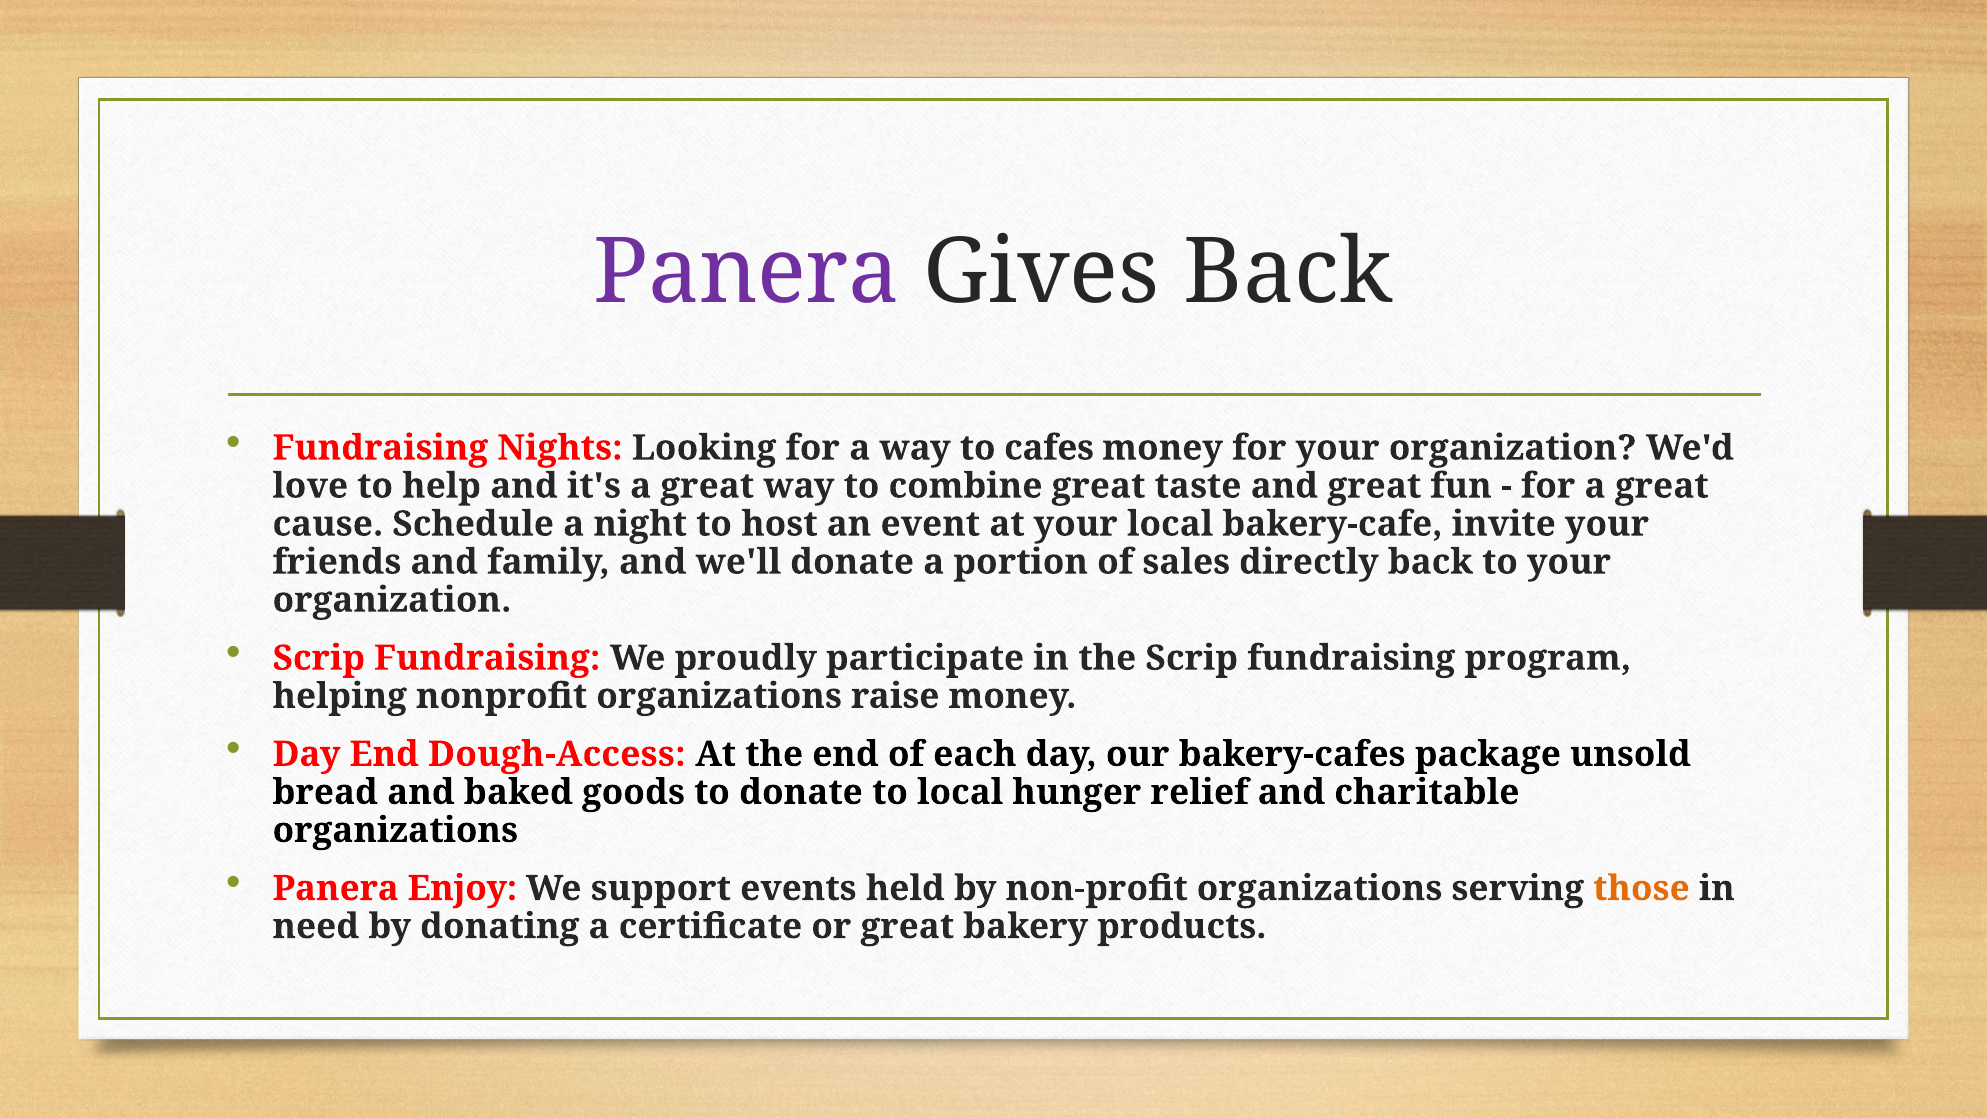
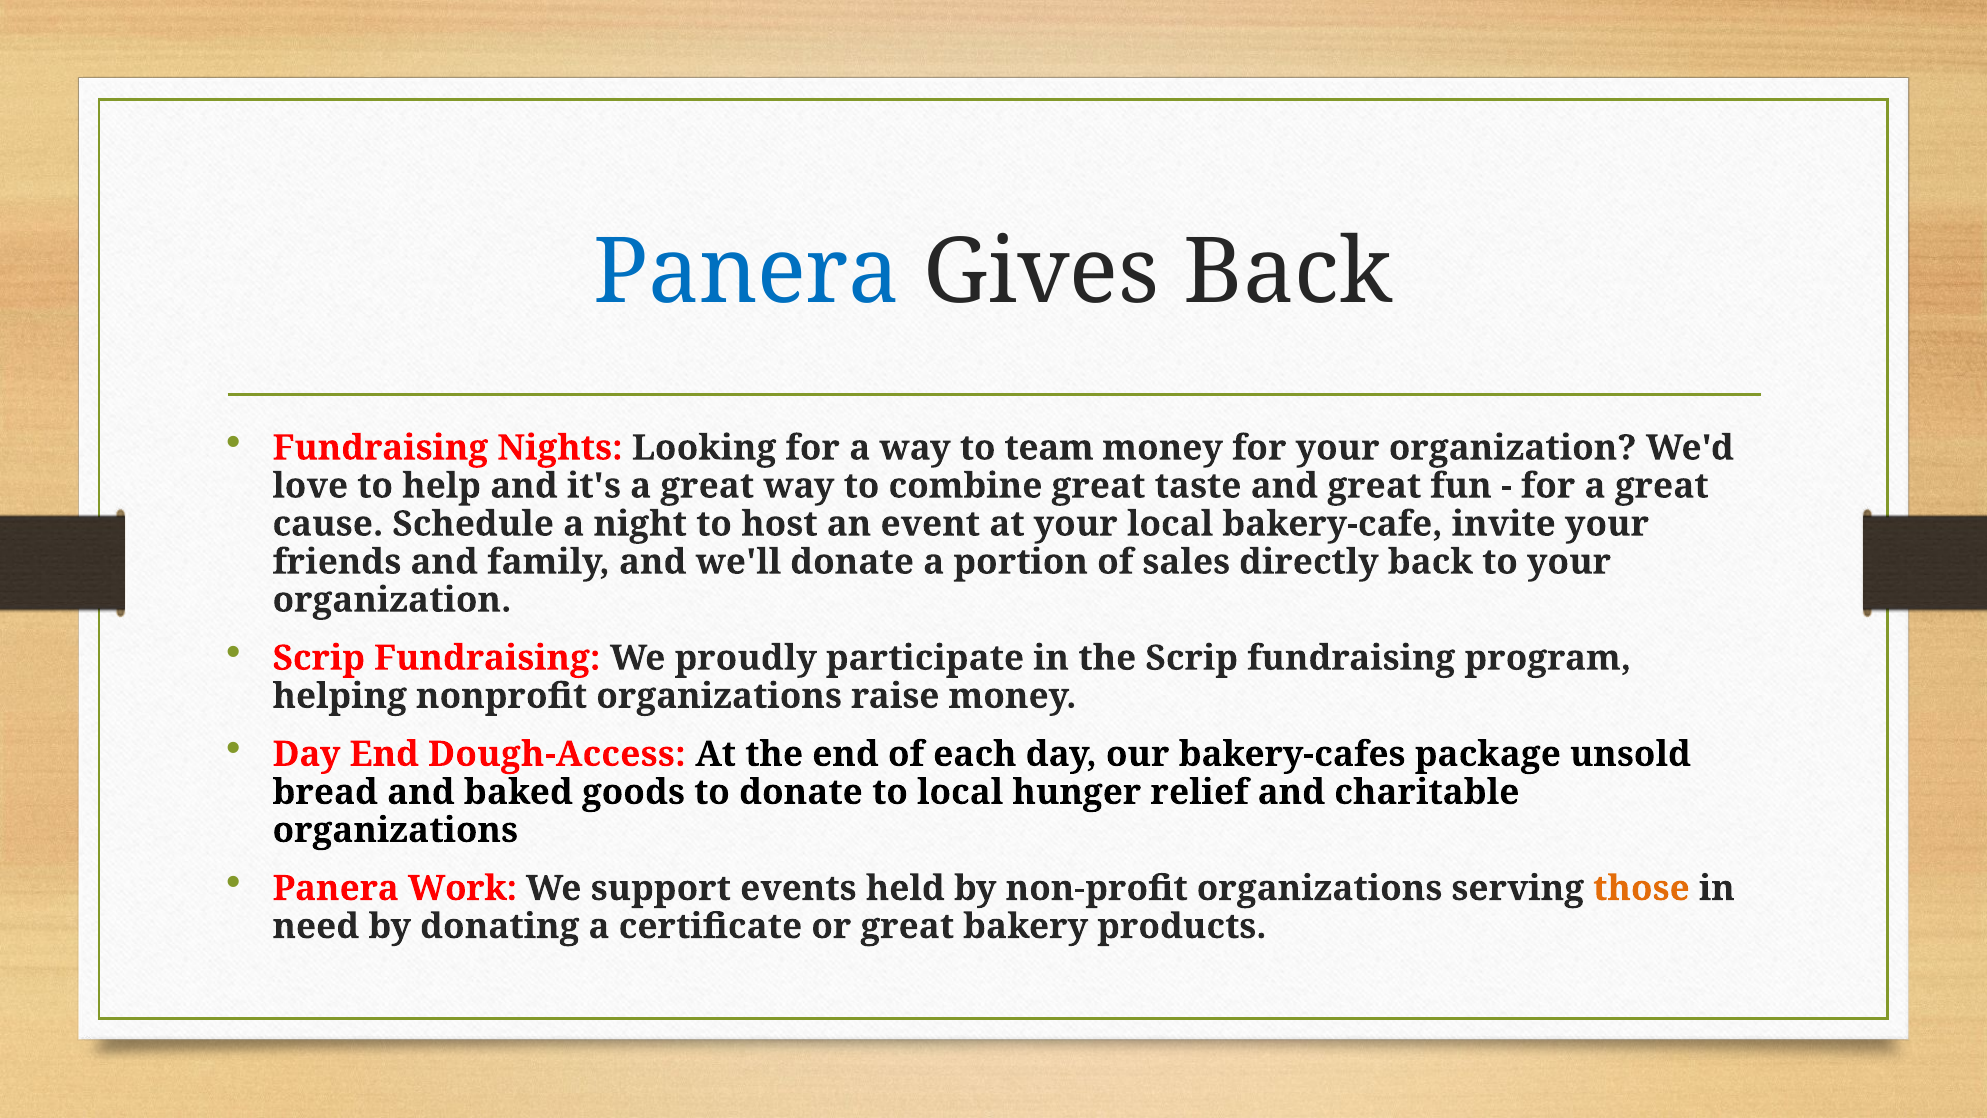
Panera at (747, 273) colour: purple -> blue
cafes: cafes -> team
Enjoy: Enjoy -> Work
